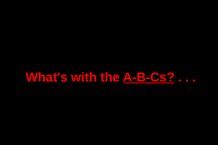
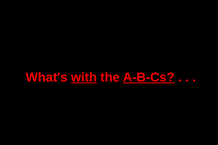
with underline: none -> present
